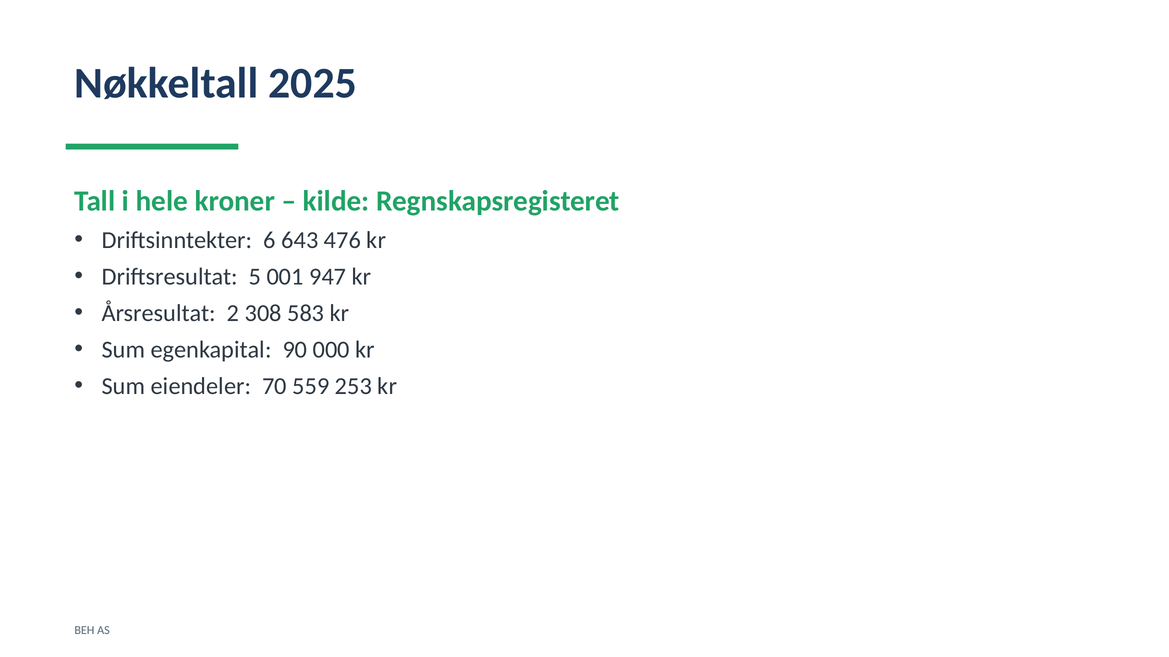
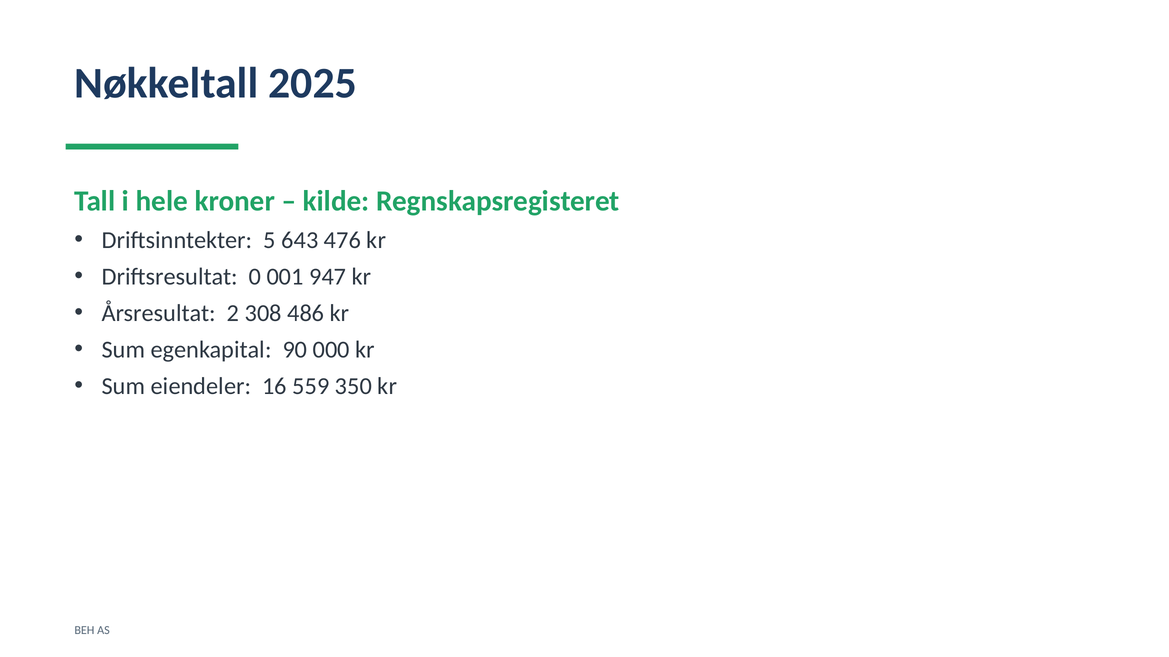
6: 6 -> 5
5: 5 -> 0
583: 583 -> 486
70: 70 -> 16
253: 253 -> 350
